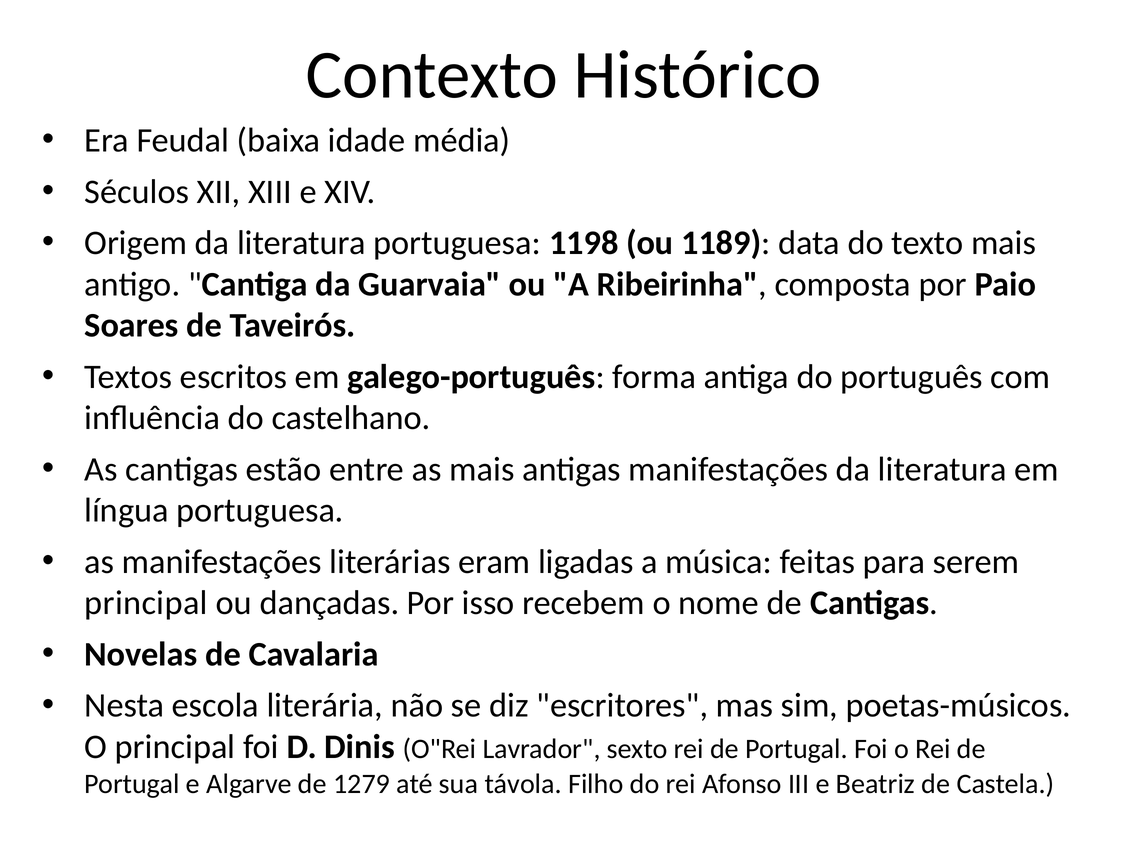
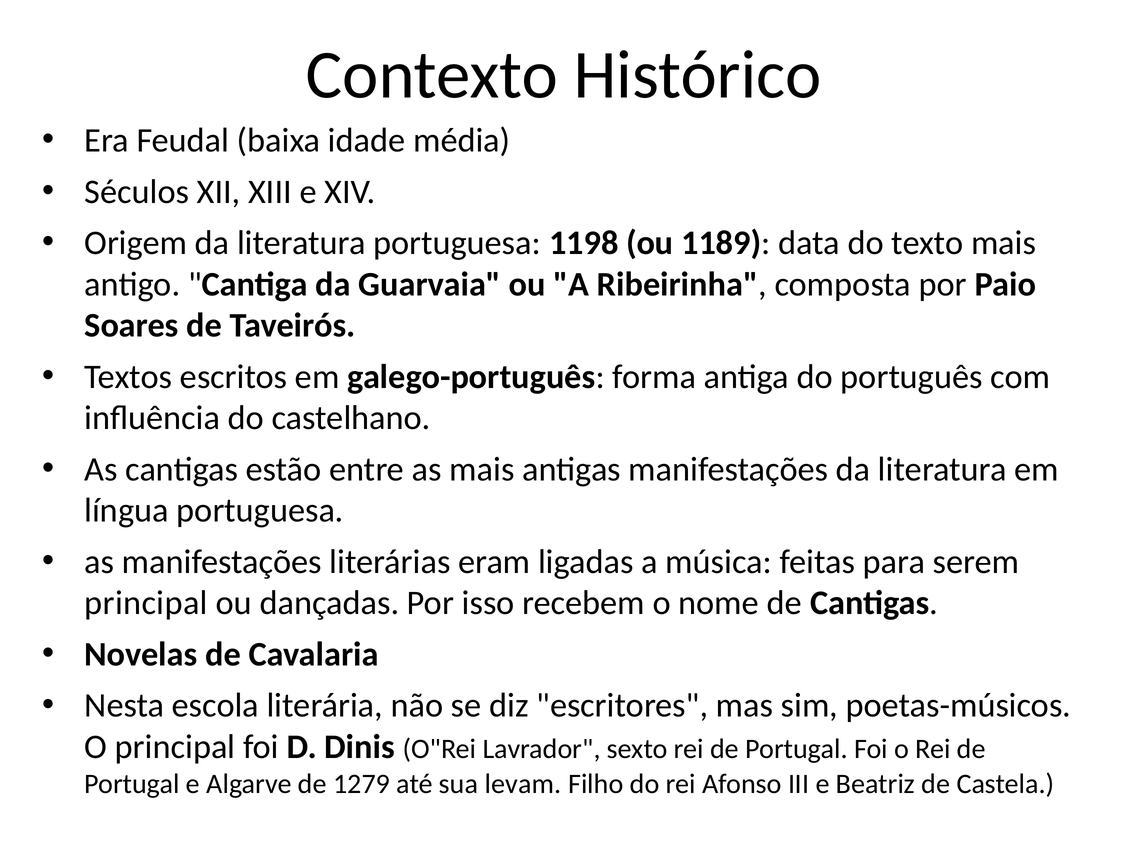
távola: távola -> levam
